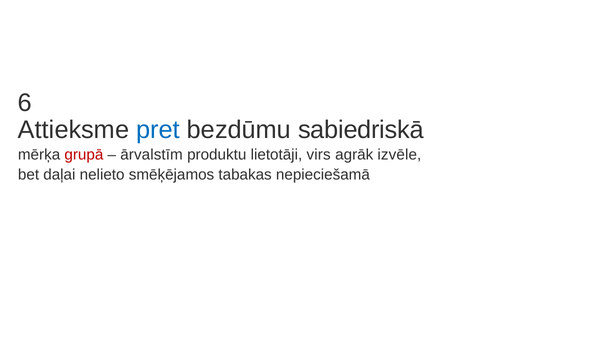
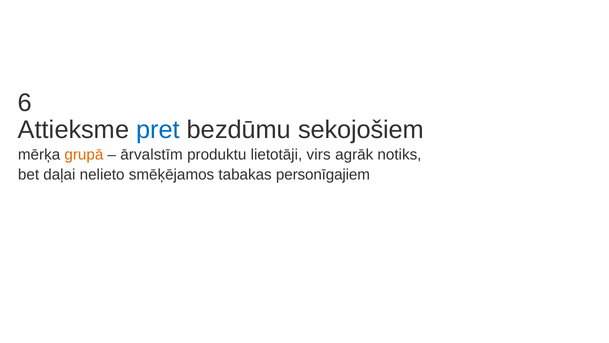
sabiedriskā: sabiedriskā -> sekojošiem
grupā colour: red -> orange
izvēle: izvēle -> notiks
nepieciešamā: nepieciešamā -> personīgajiem
